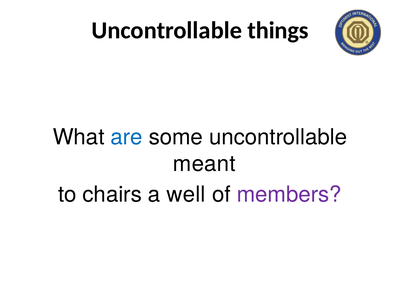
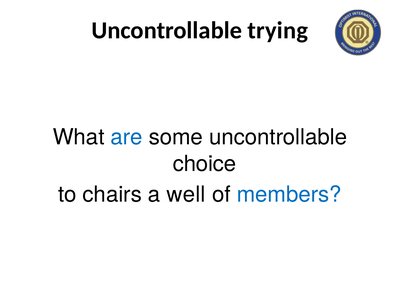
things: things -> trying
meant: meant -> choice
members colour: purple -> blue
